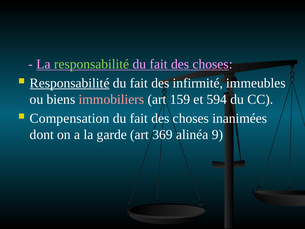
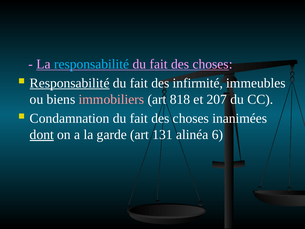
responsabilité at (92, 64) colour: light green -> light blue
159: 159 -> 818
594: 594 -> 207
Compensation: Compensation -> Condamnation
dont underline: none -> present
369: 369 -> 131
9: 9 -> 6
